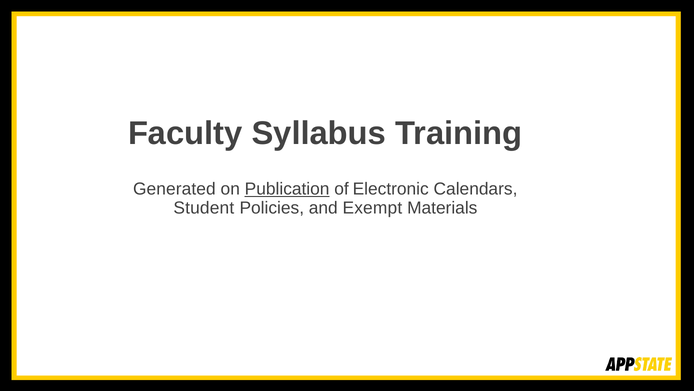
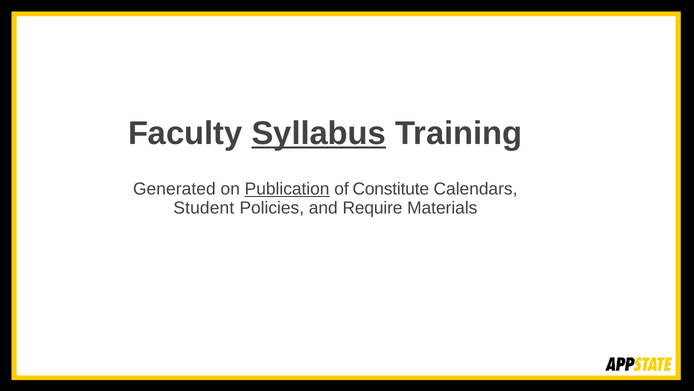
Syllabus underline: none -> present
Electronic: Electronic -> Constitute
Exempt: Exempt -> Require
